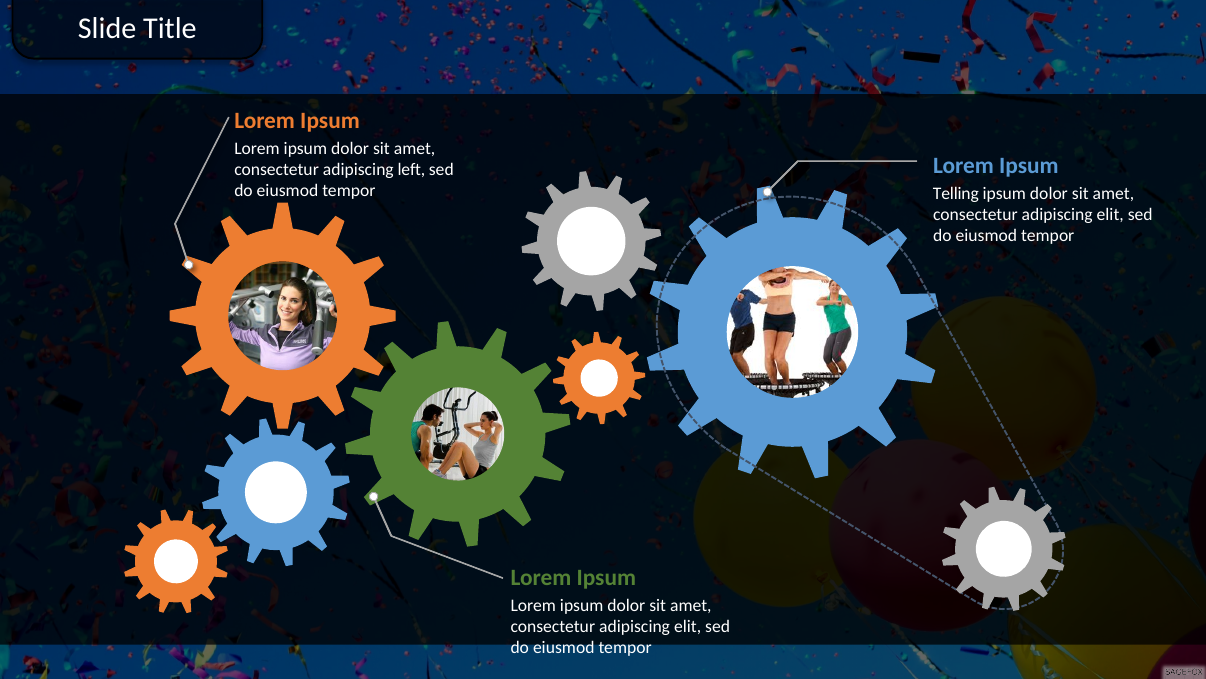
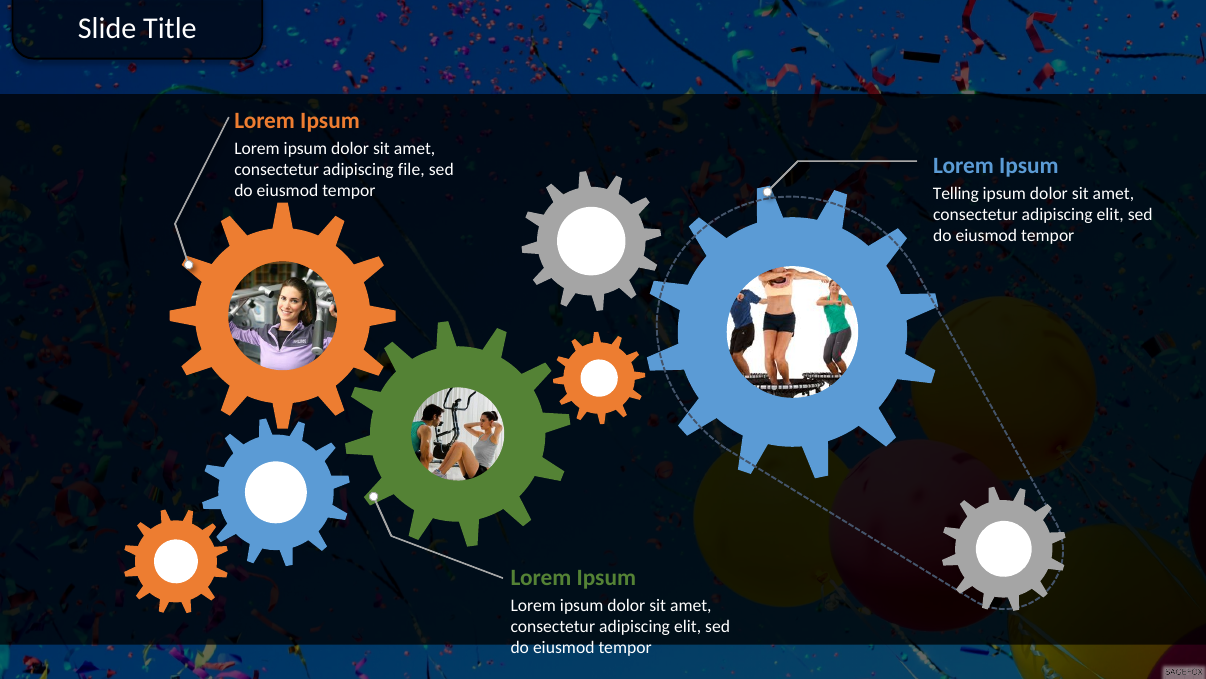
left: left -> file
